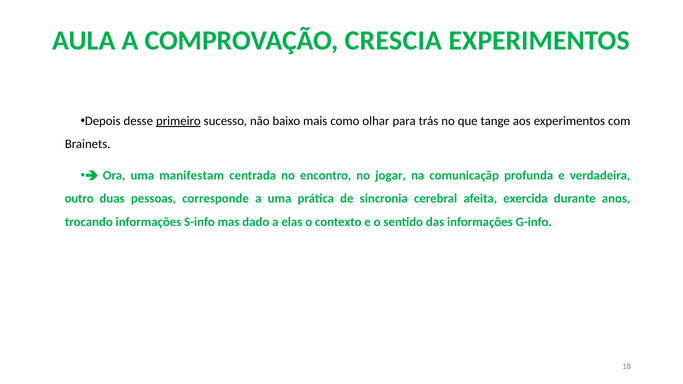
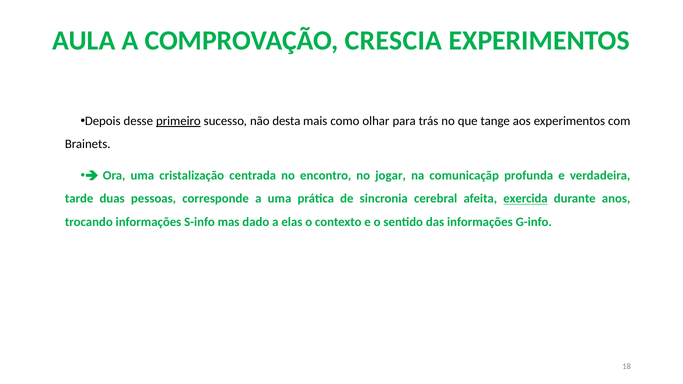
baixo: baixo -> desta
manifestam: manifestam -> cristalização
outro: outro -> tarde
exercida underline: none -> present
